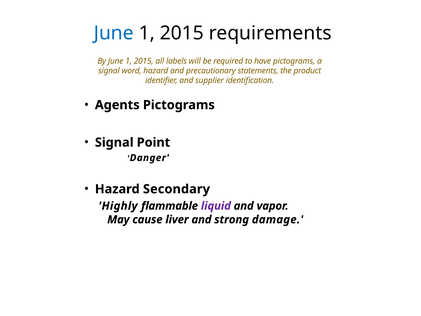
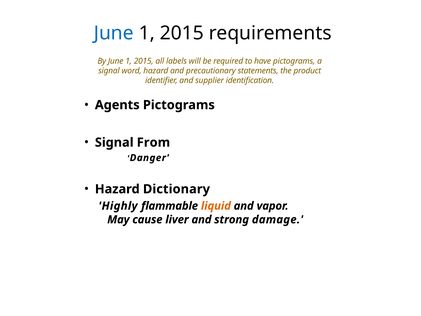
Point: Point -> From
Secondary: Secondary -> Dictionary
liquid colour: purple -> orange
